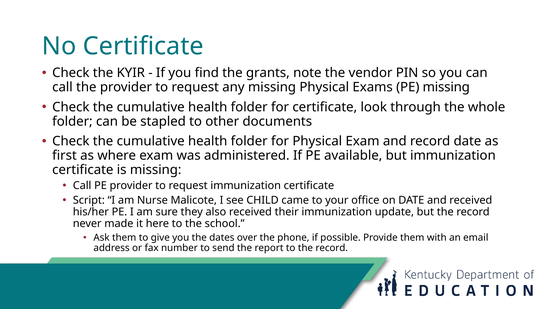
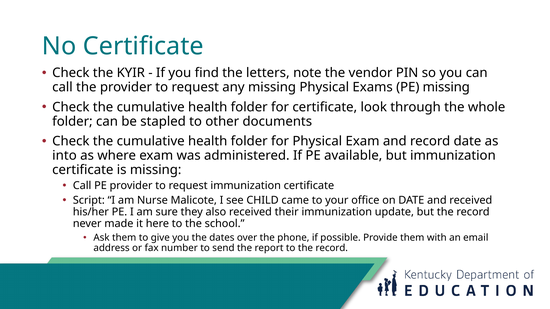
grants: grants -> letters
first: first -> into
